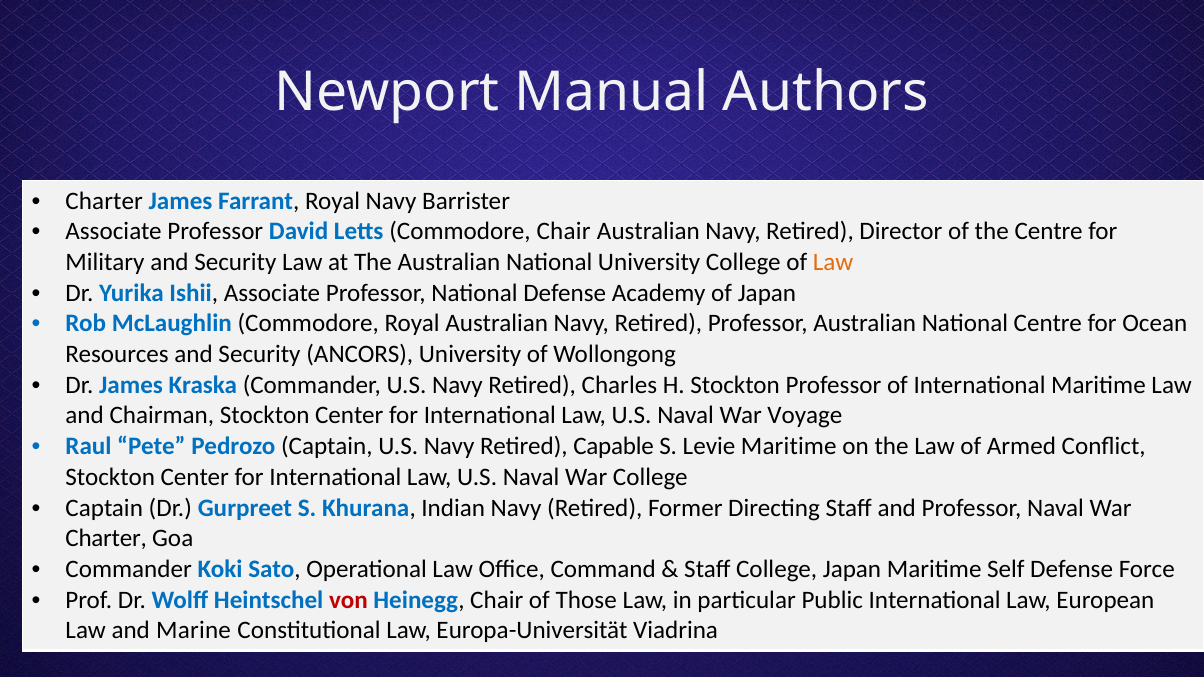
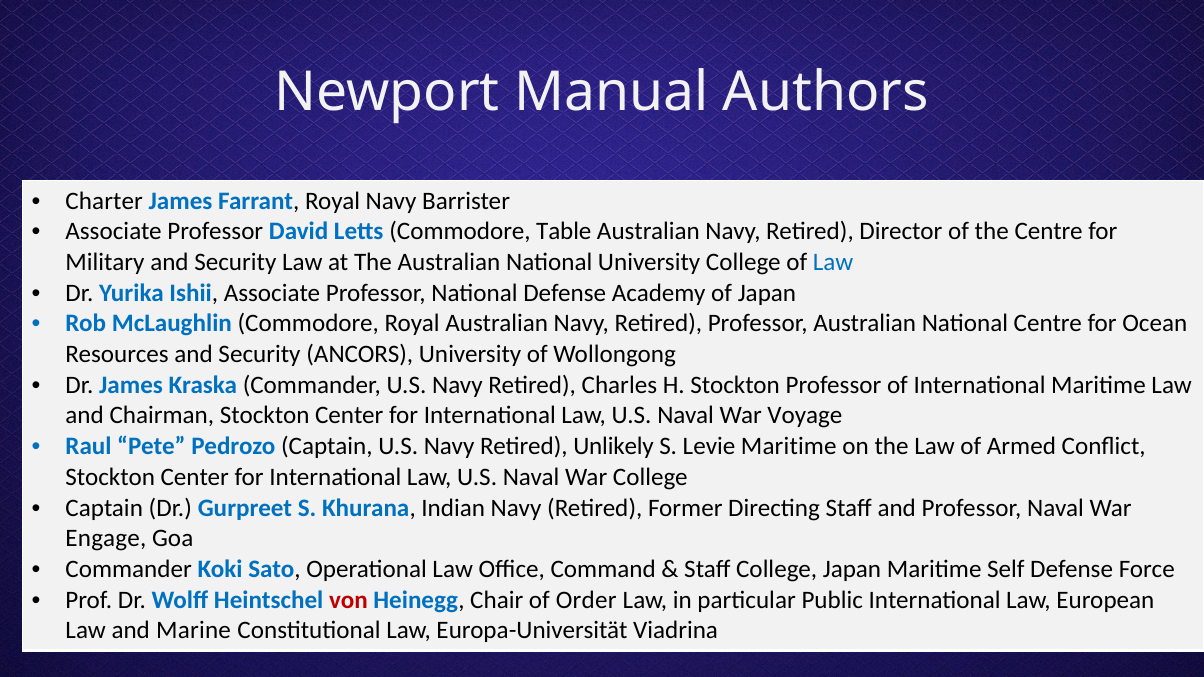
Commodore Chair: Chair -> Table
Law at (833, 262) colour: orange -> blue
Capable: Capable -> Unlikely
Charter at (106, 539): Charter -> Engage
Those: Those -> Order
